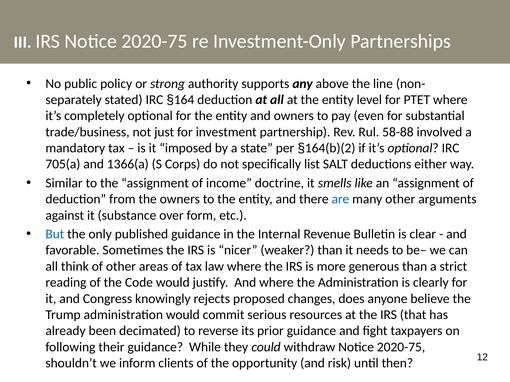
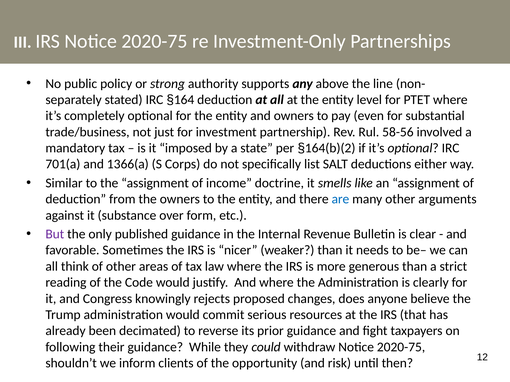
58-88: 58-88 -> 58-56
705(a: 705(a -> 701(a
But colour: blue -> purple
